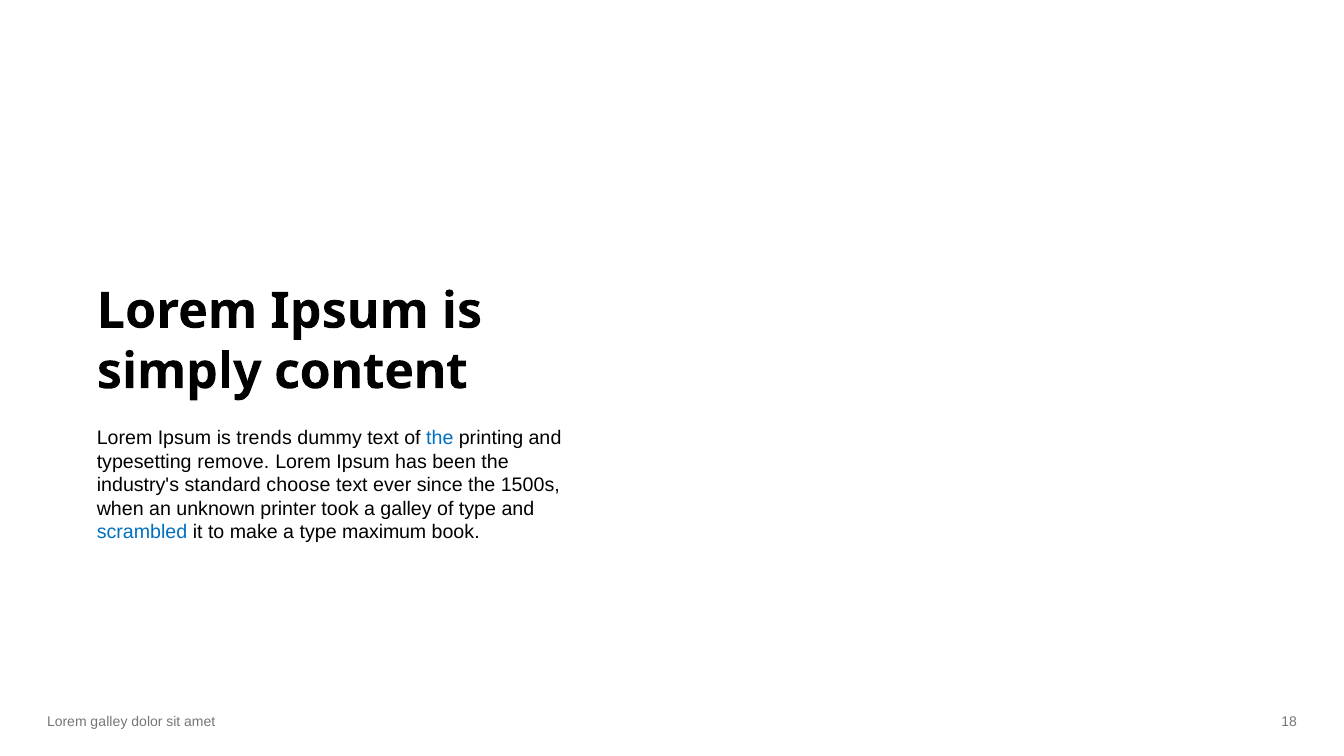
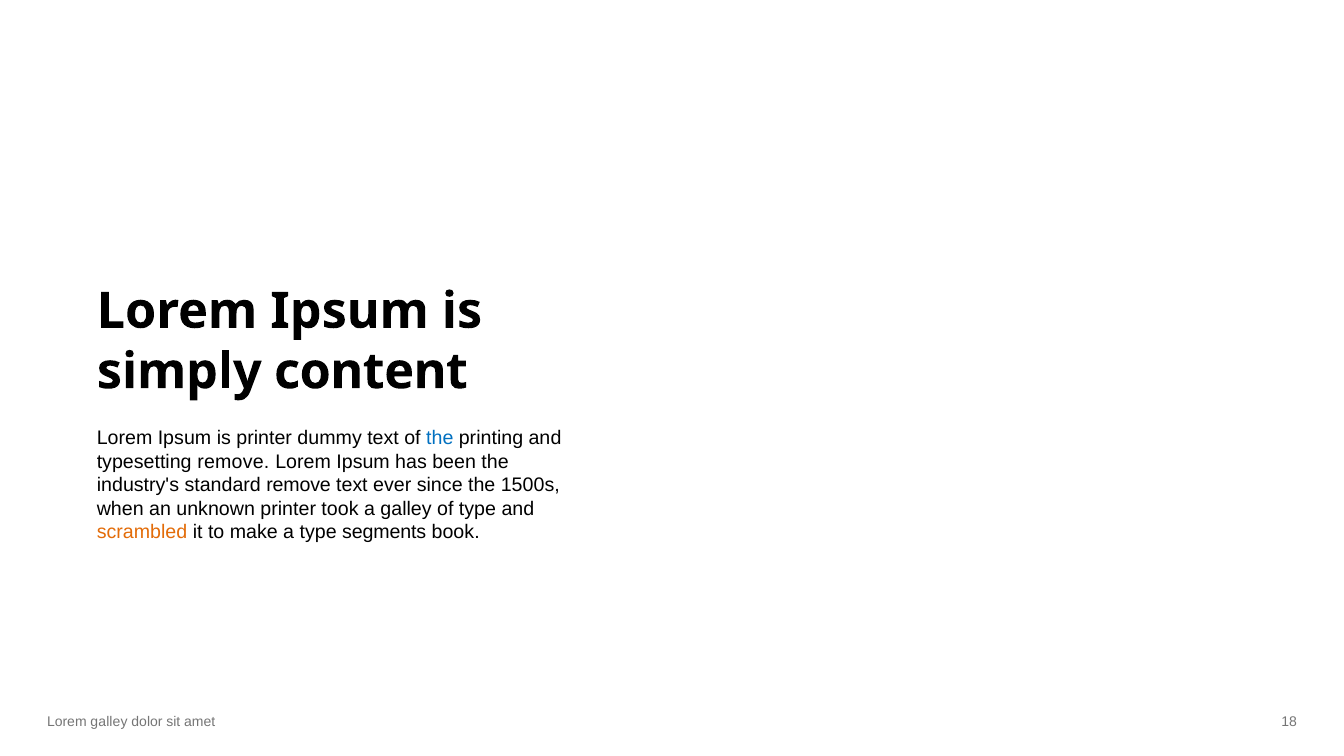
is trends: trends -> printer
standard choose: choose -> remove
scrambled colour: blue -> orange
maximum: maximum -> segments
